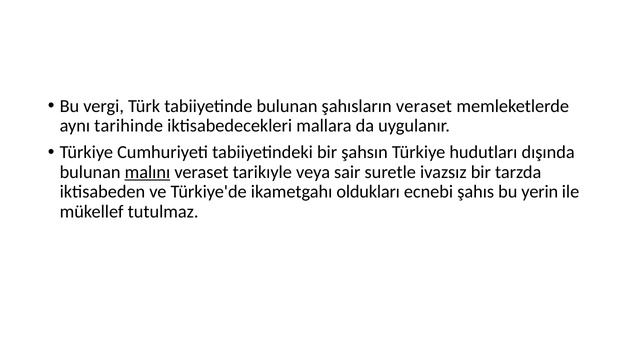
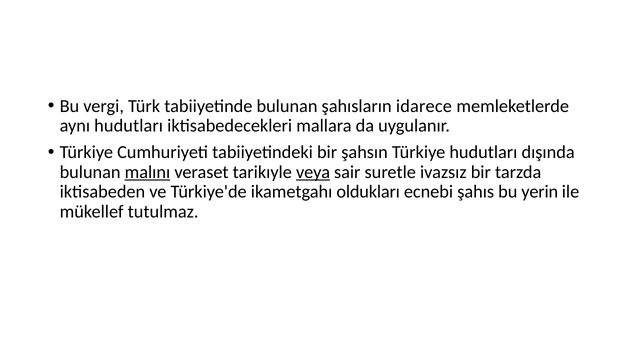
şahısların veraset: veraset -> idarece
aynı tarihinde: tarihinde -> hudutları
veya underline: none -> present
